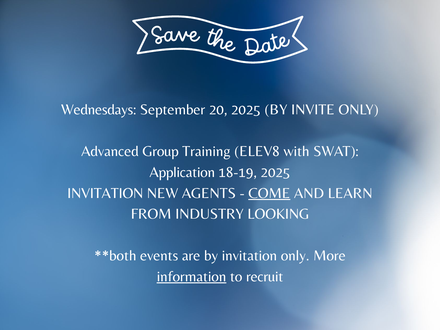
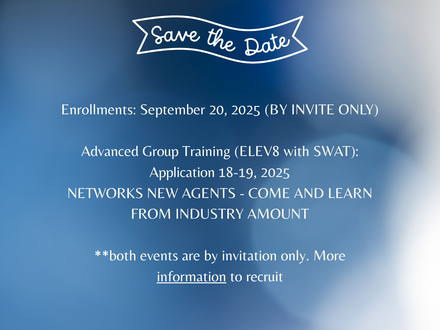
Wednesdays: Wednesdays -> Enrollments
INVITATION at (105, 193): INVITATION -> NETWORKS
COME underline: present -> none
LOOKING: LOOKING -> AMOUNT
